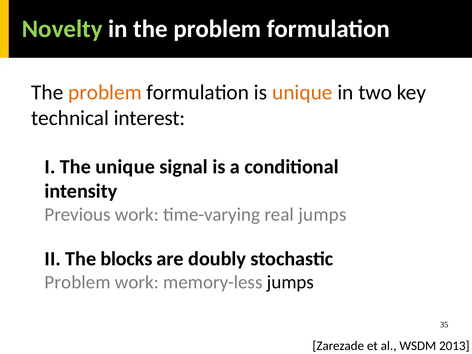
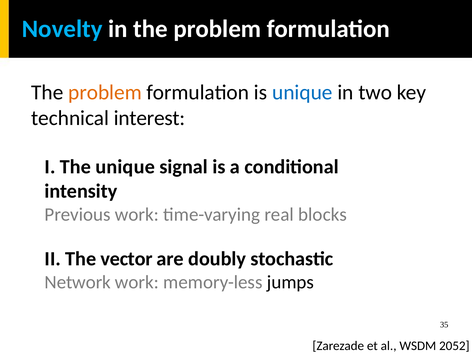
Novelty colour: light green -> light blue
unique at (302, 92) colour: orange -> blue
real jumps: jumps -> blocks
blocks: blocks -> vector
Problem at (78, 282): Problem -> Network
2013: 2013 -> 2052
